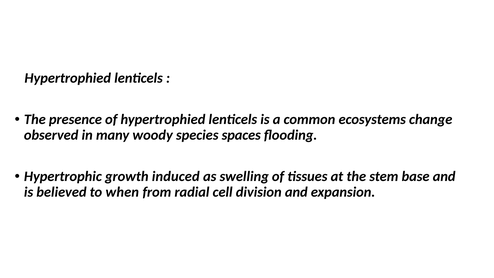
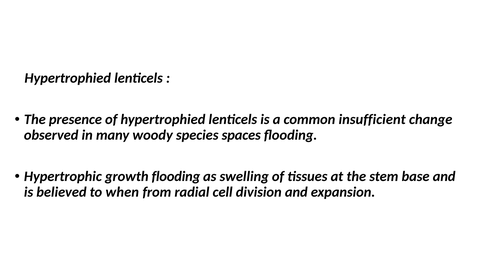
ecosystems: ecosystems -> insufficient
growth induced: induced -> flooding
